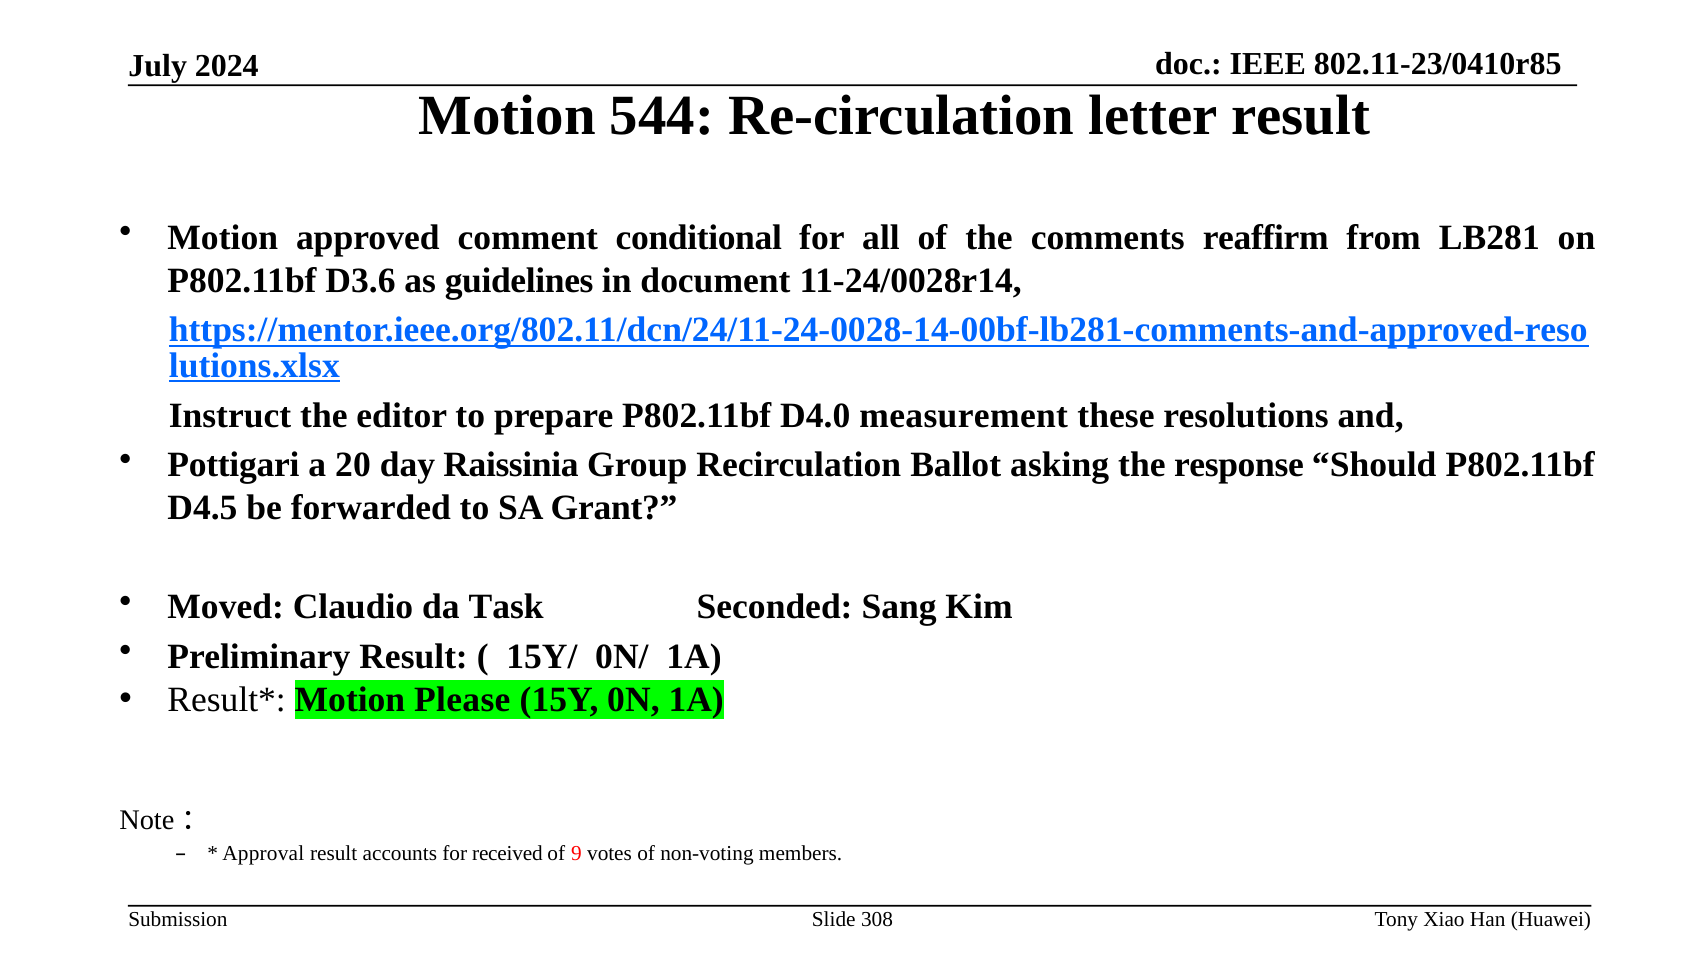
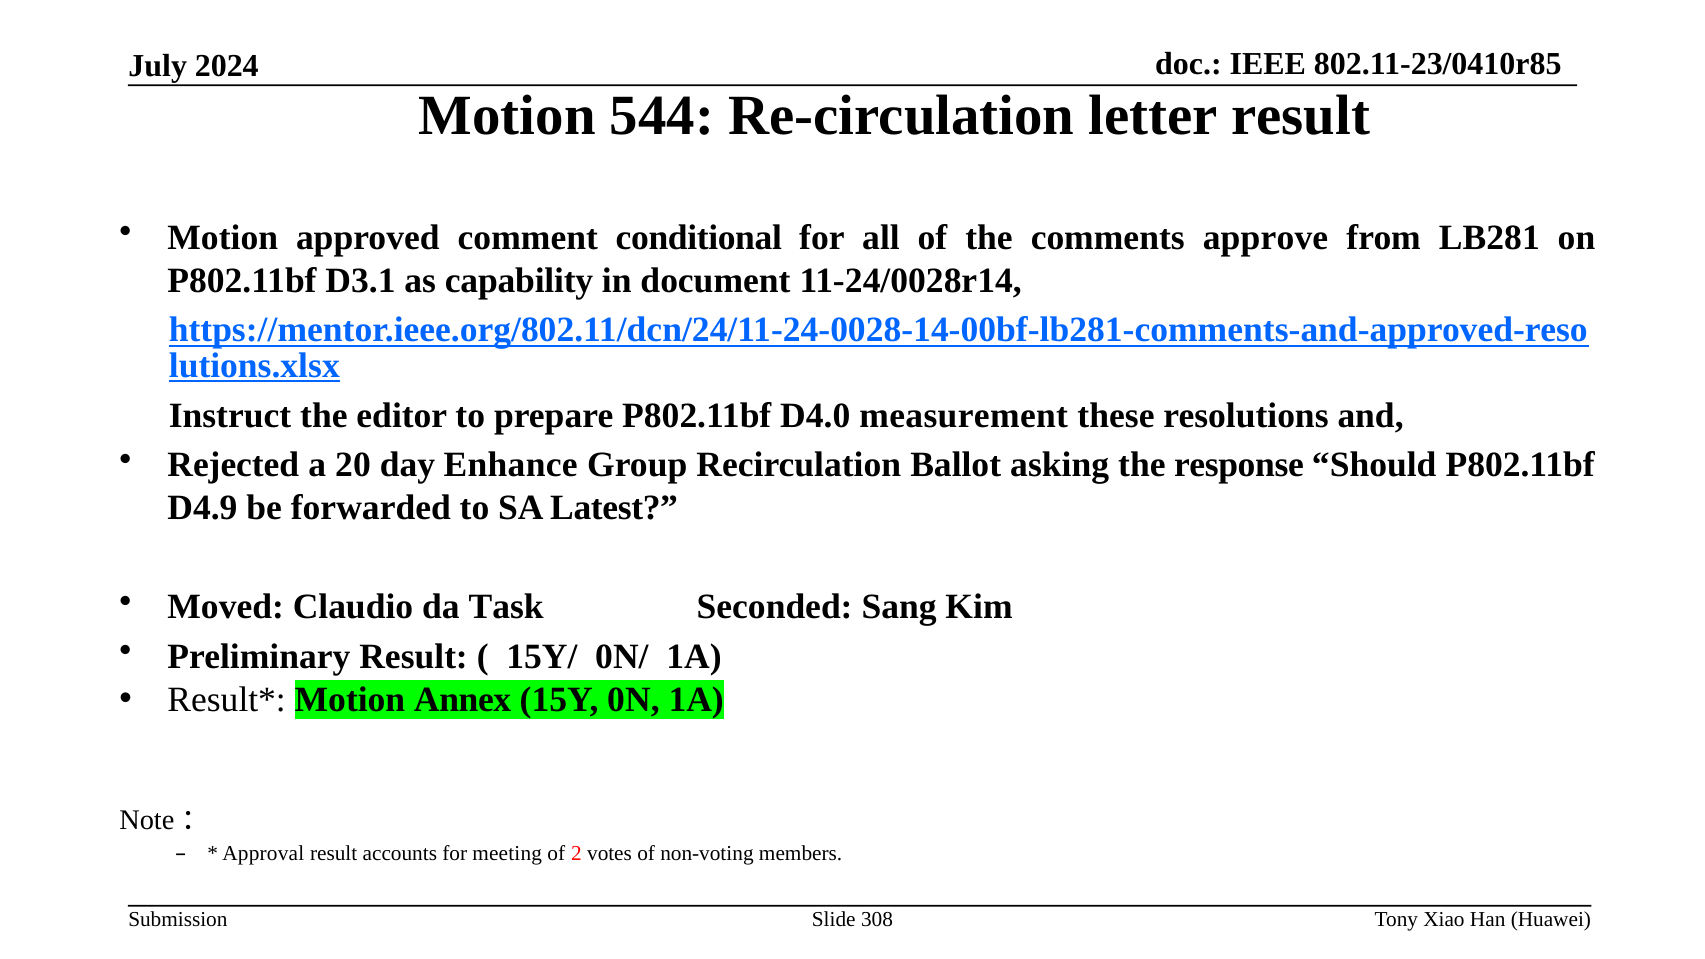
reaffirm: reaffirm -> approve
D3.6: D3.6 -> D3.1
guidelines: guidelines -> capability
Pottigari: Pottigari -> Rejected
Raissinia: Raissinia -> Enhance
D4.5: D4.5 -> D4.9
Grant: Grant -> Latest
Please: Please -> Annex
received: received -> meeting
9: 9 -> 2
